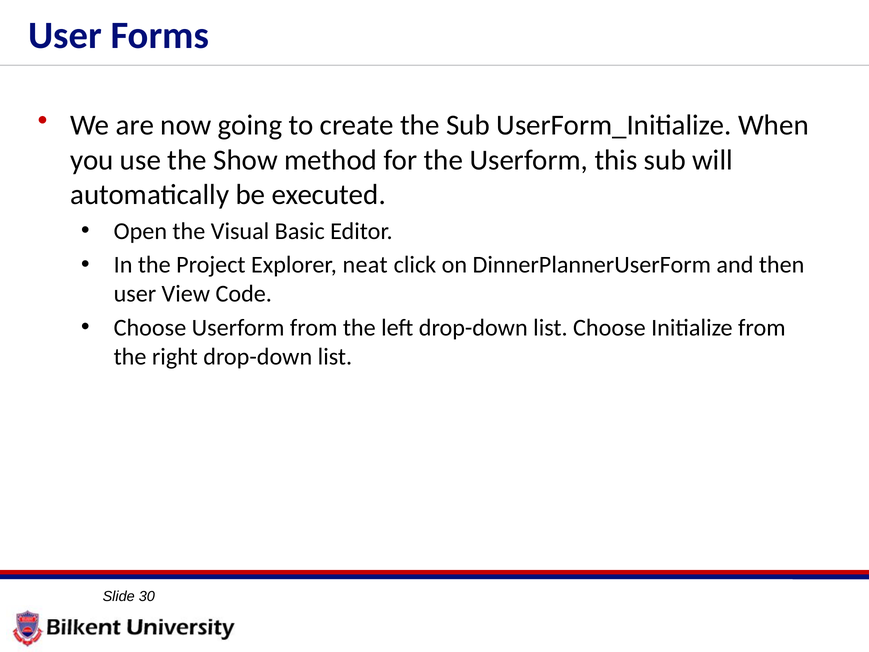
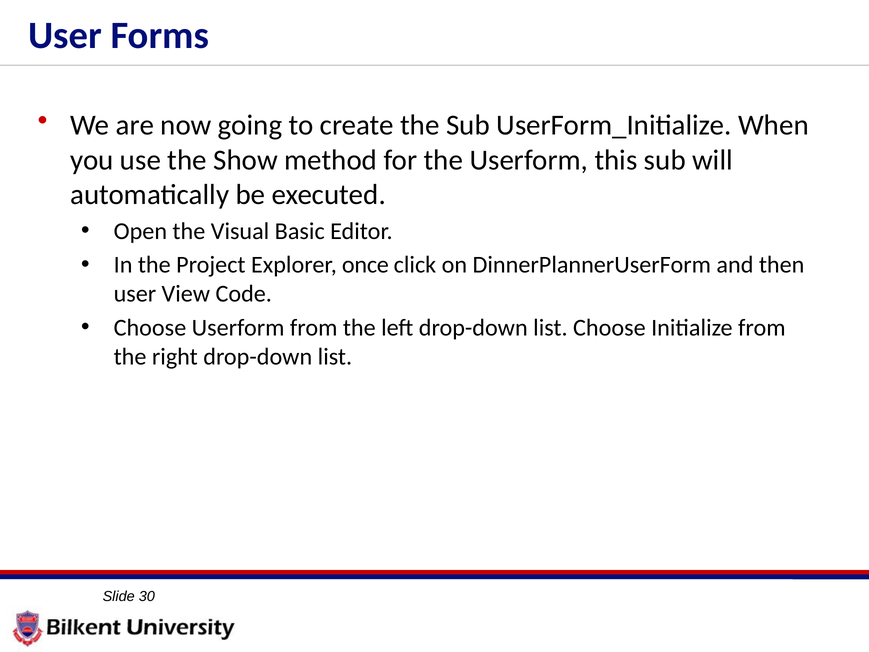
neat: neat -> once
